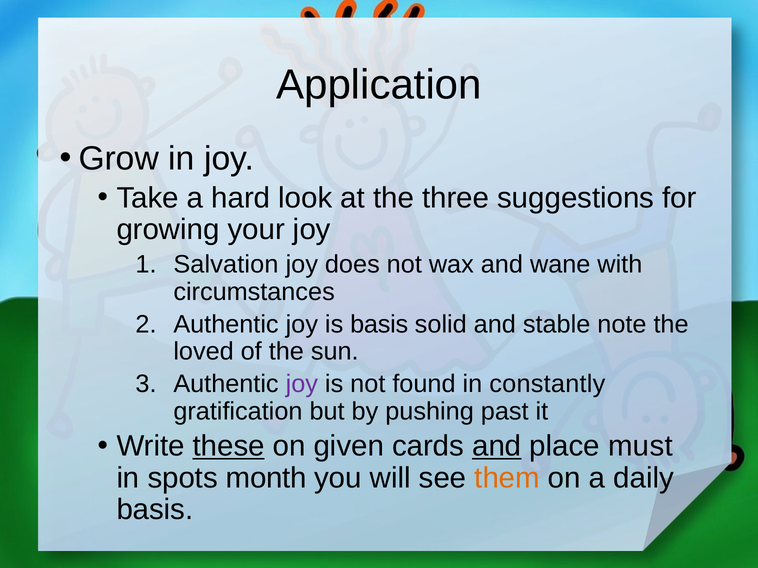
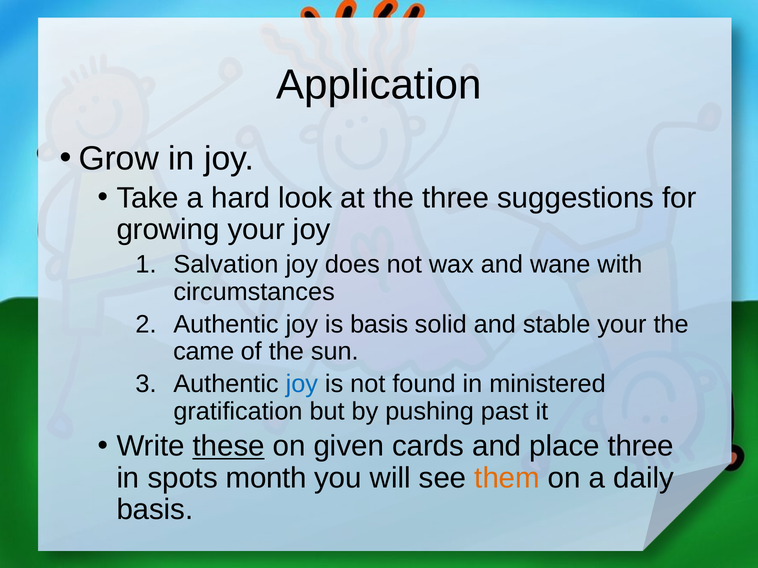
stable note: note -> your
loved: loved -> came
joy at (302, 384) colour: purple -> blue
constantly: constantly -> ministered
and at (497, 446) underline: present -> none
place must: must -> three
